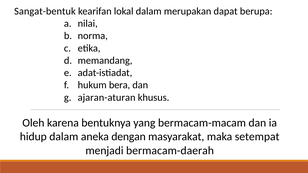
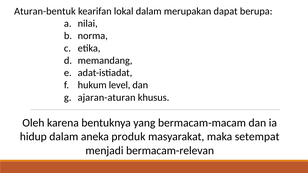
Sangat-bentuk: Sangat-bentuk -> Aturan-bentuk
bera: bera -> level
dengan: dengan -> produk
bermacam-daerah: bermacam-daerah -> bermacam-relevan
